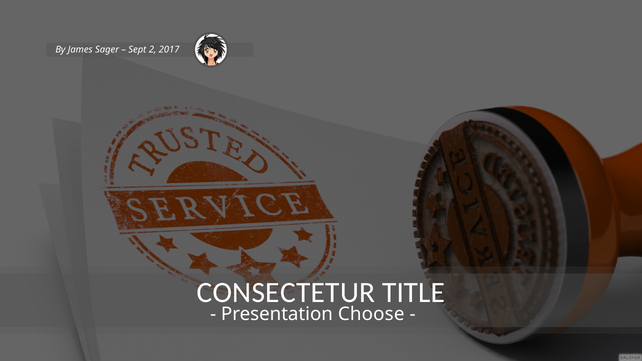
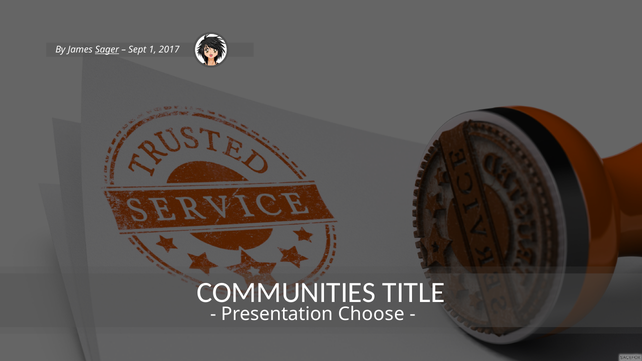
Sager underline: none -> present
2: 2 -> 1
CONSECTETUR: CONSECTETUR -> COMMUNITIES
